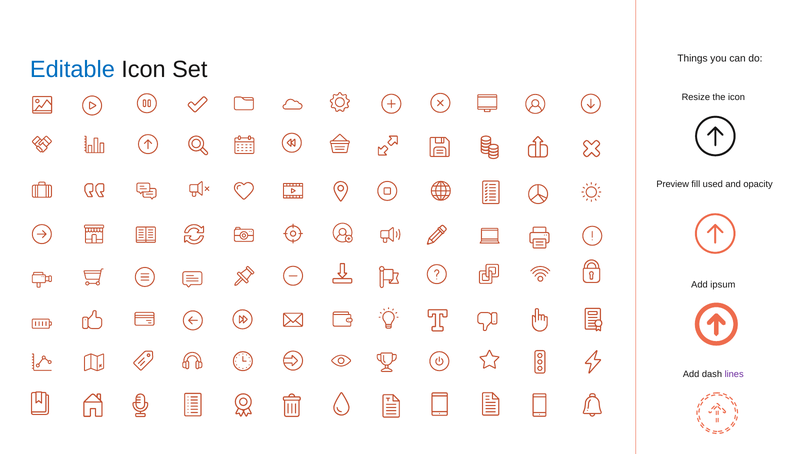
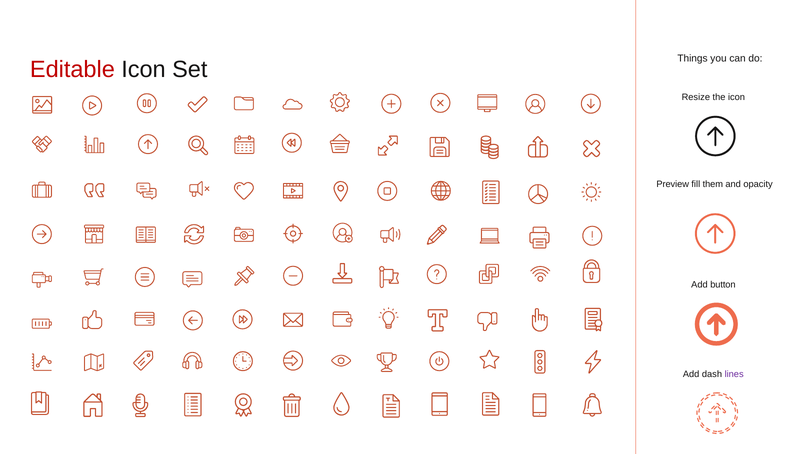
Editable colour: blue -> red
used: used -> them
ipsum: ipsum -> button
